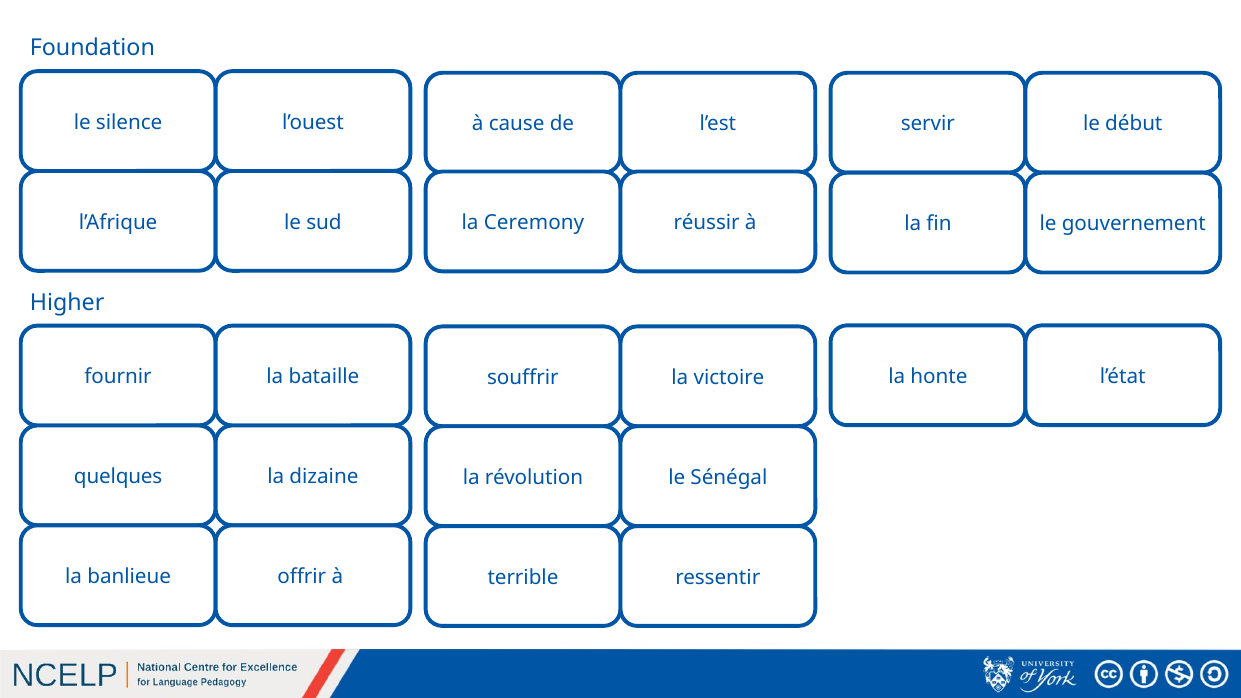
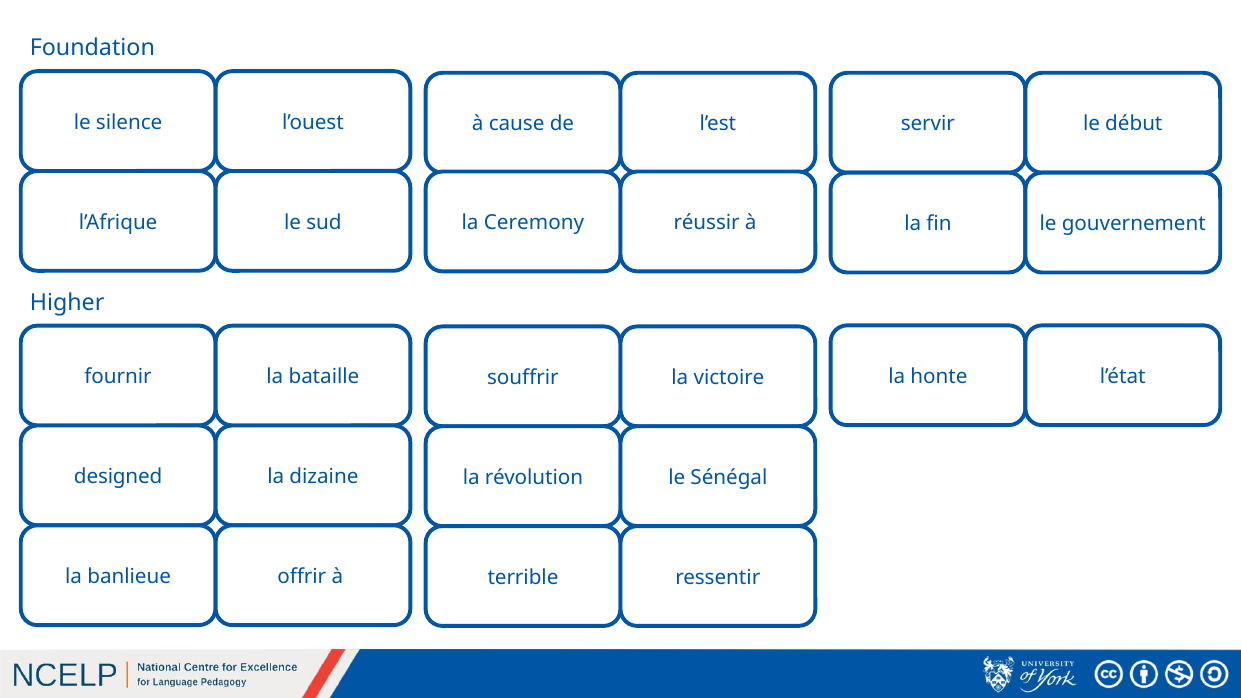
quelques: quelques -> designed
